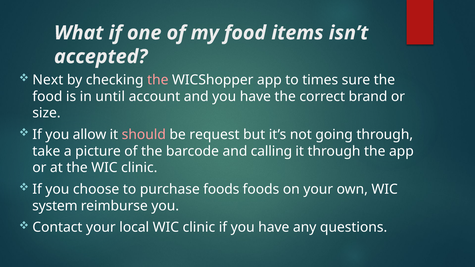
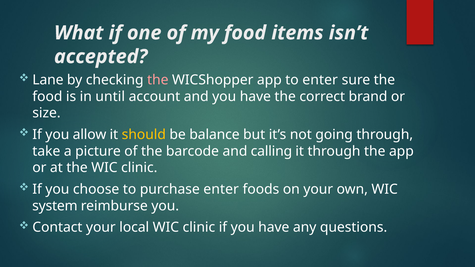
Next: Next -> Lane
to times: times -> enter
should colour: pink -> yellow
request: request -> balance
purchase foods: foods -> enter
